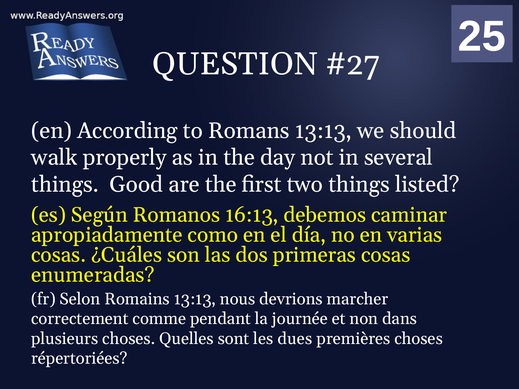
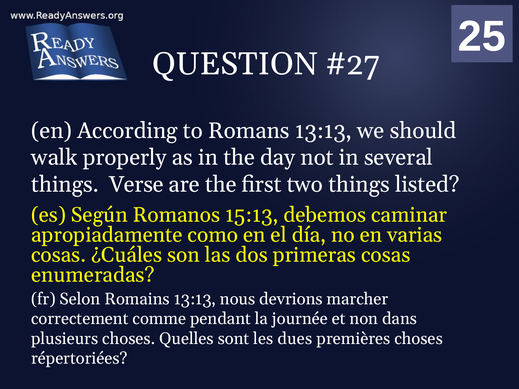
Good: Good -> Verse
16:13: 16:13 -> 15:13
